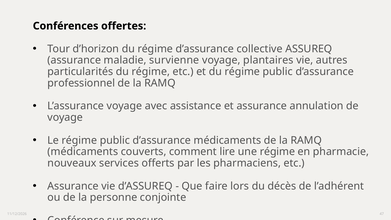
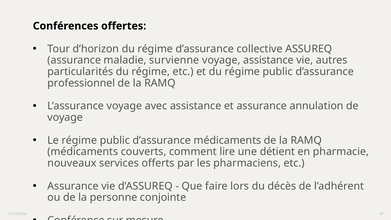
voyage plantaires: plantaires -> assistance
une régime: régime -> détient
